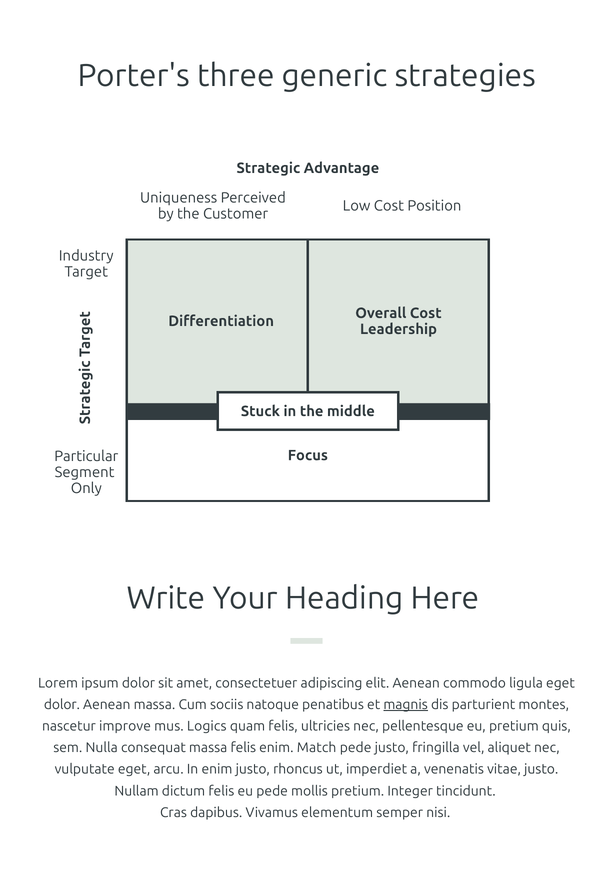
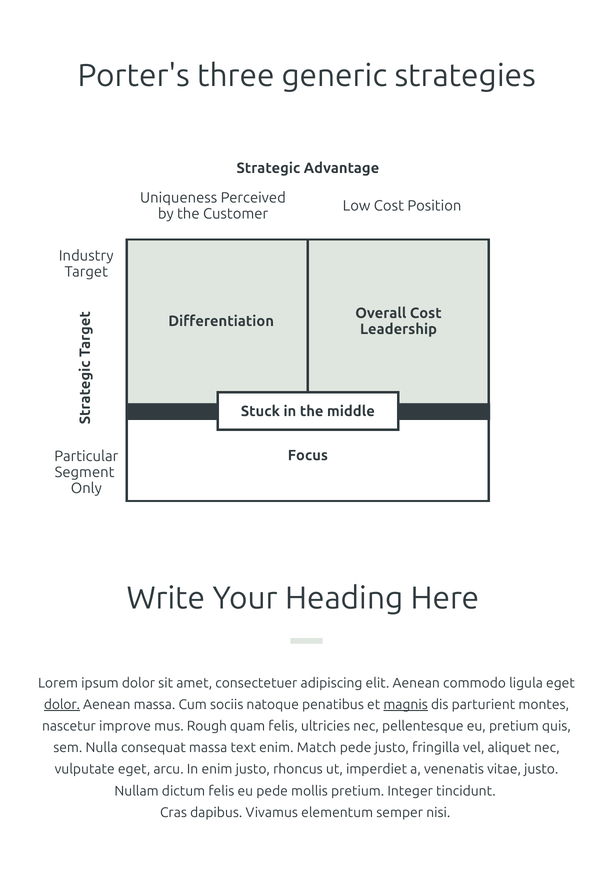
dolor at (62, 704) underline: none -> present
Logics: Logics -> Rough
massa felis: felis -> text
